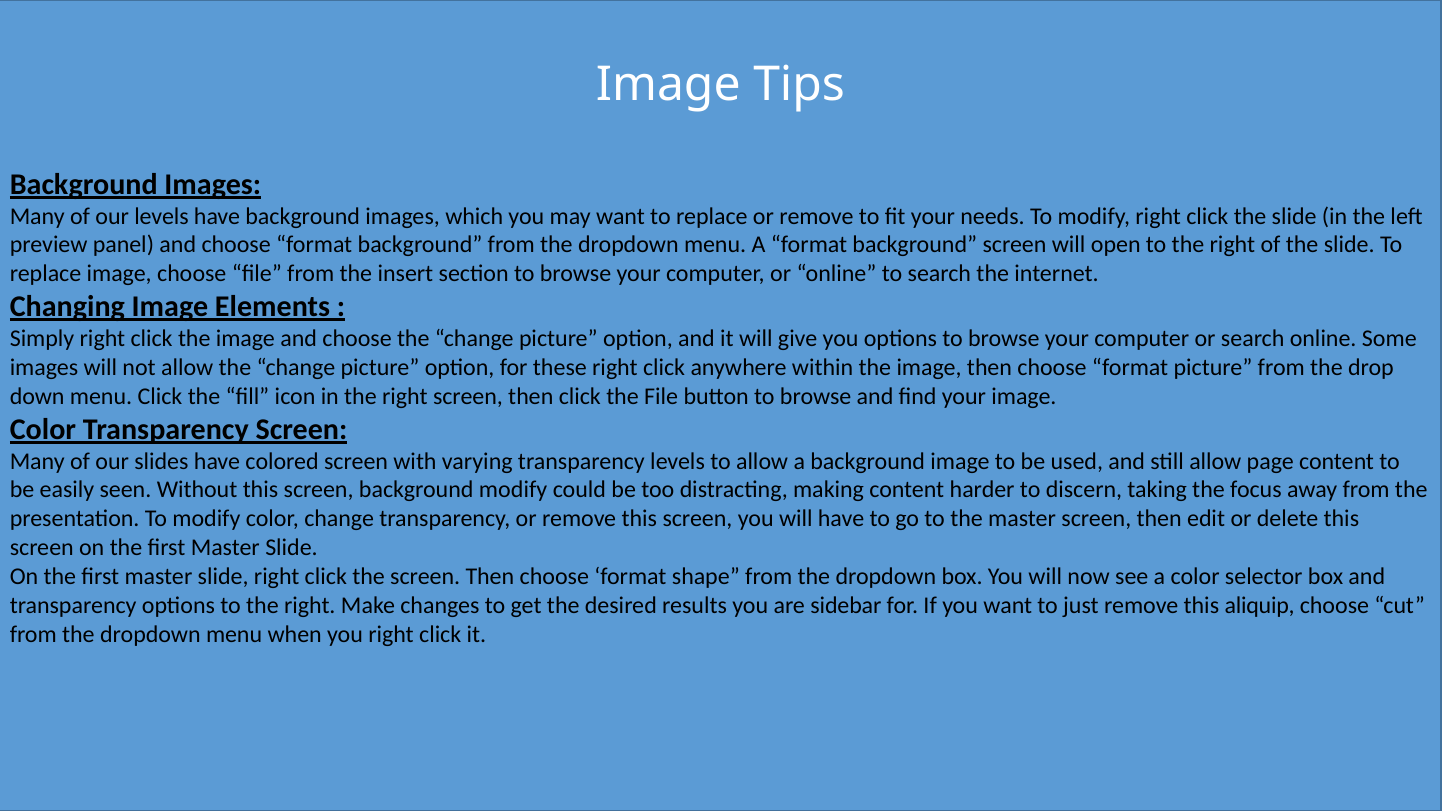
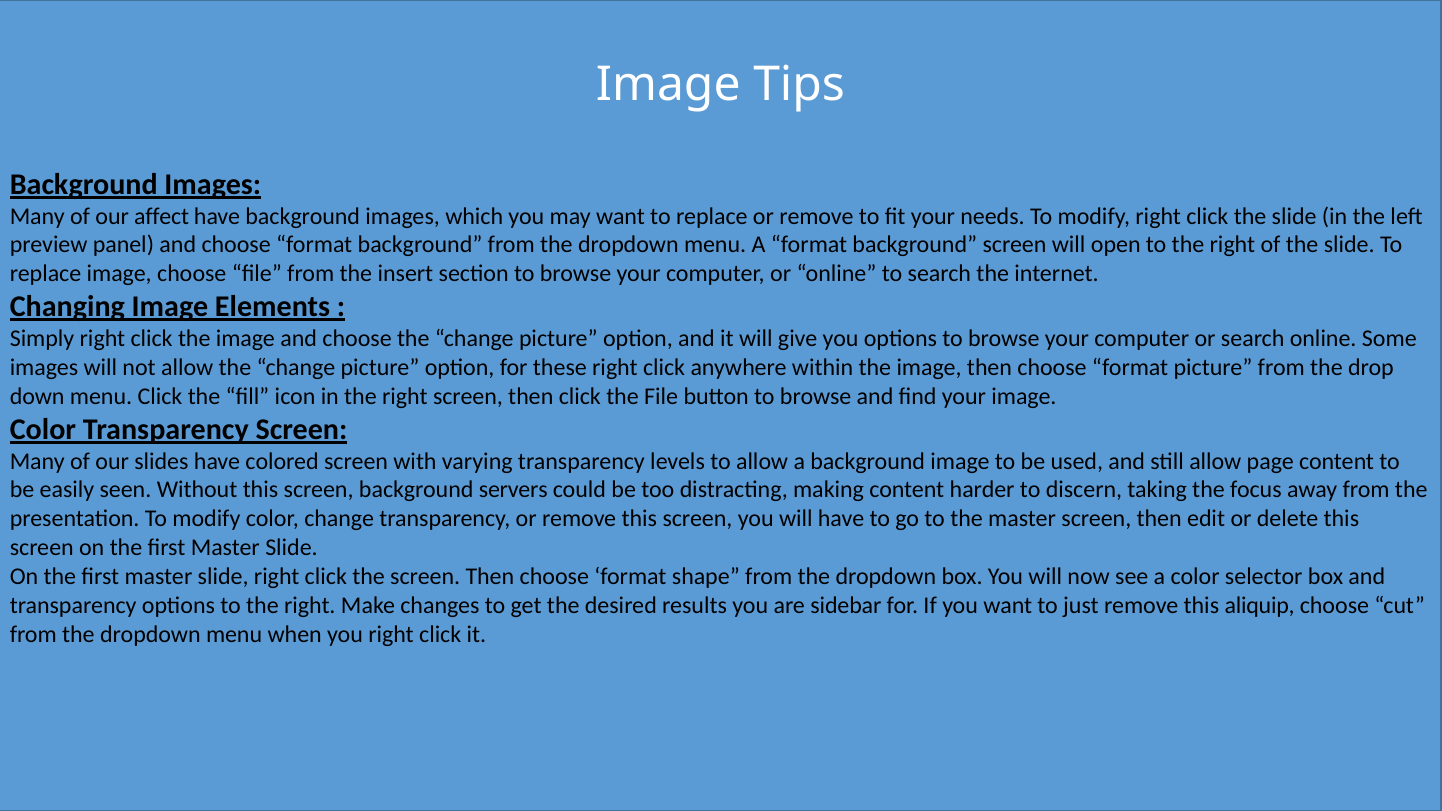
our levels: levels -> affect
background modify: modify -> servers
